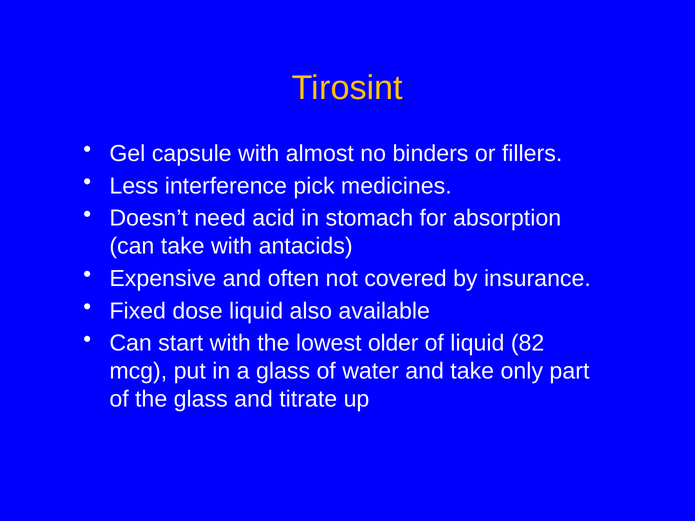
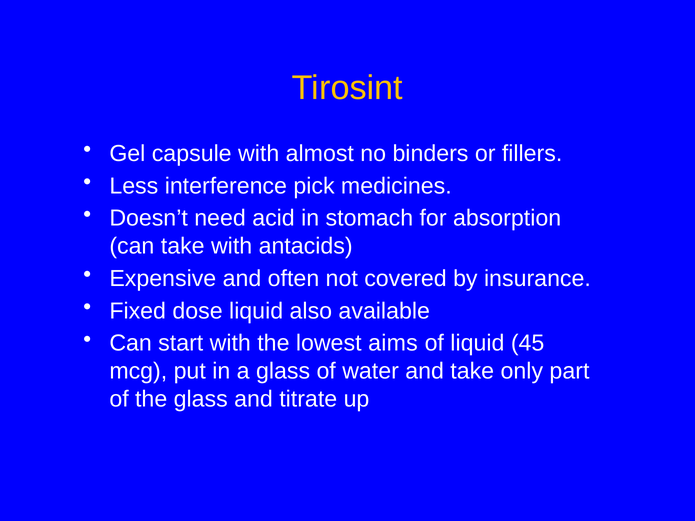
older: older -> aims
82: 82 -> 45
